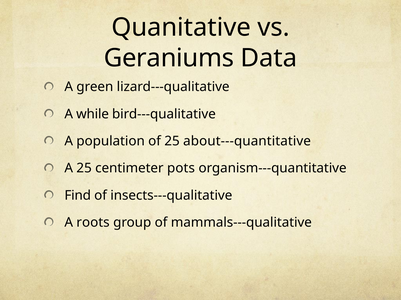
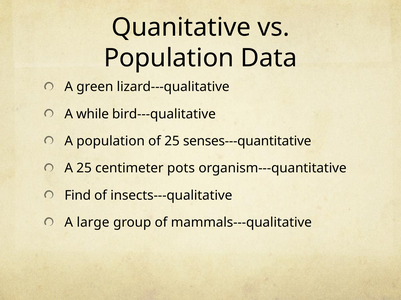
Geraniums at (169, 58): Geraniums -> Population
about---quantitative: about---quantitative -> senses---quantitative
roots: roots -> large
